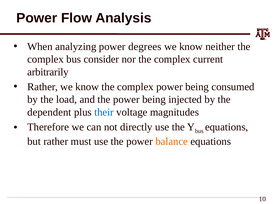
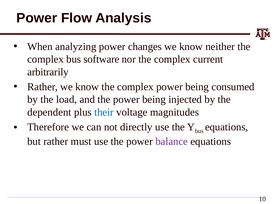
degrees: degrees -> changes
consider: consider -> software
balance colour: orange -> purple
